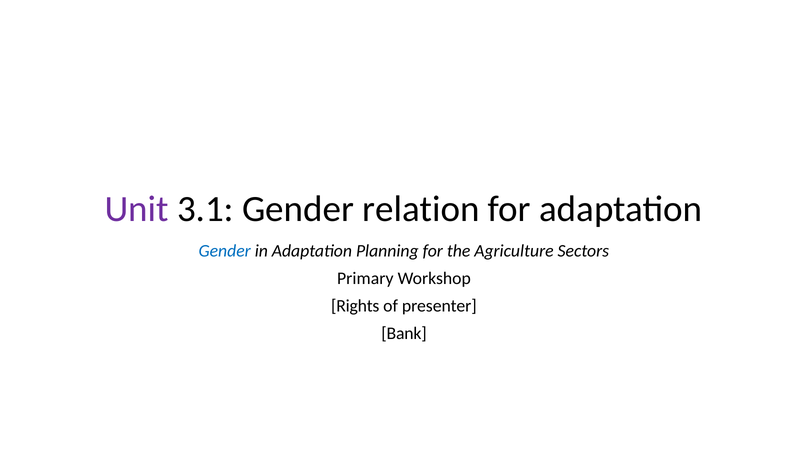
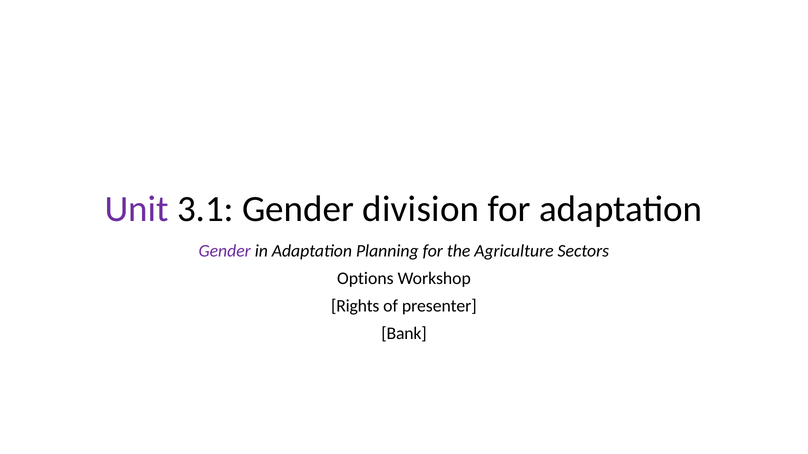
relation: relation -> division
Gender at (225, 251) colour: blue -> purple
Primary: Primary -> Options
